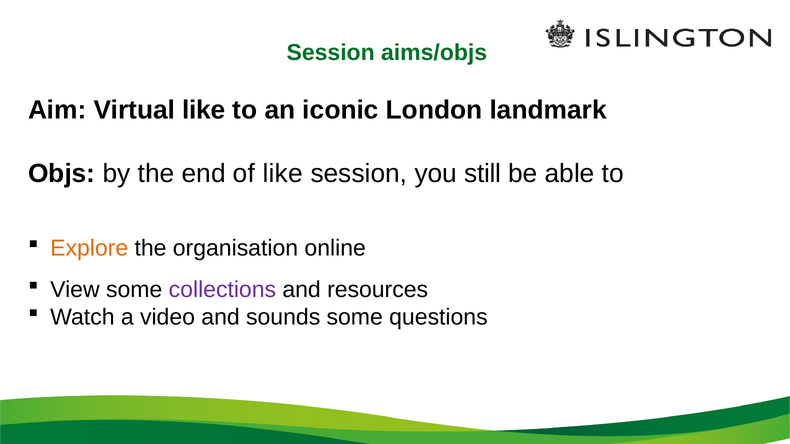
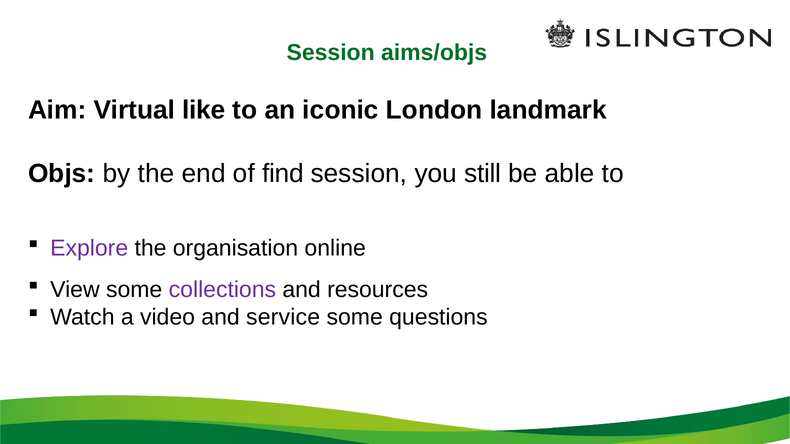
of like: like -> find
Explore colour: orange -> purple
sounds: sounds -> service
